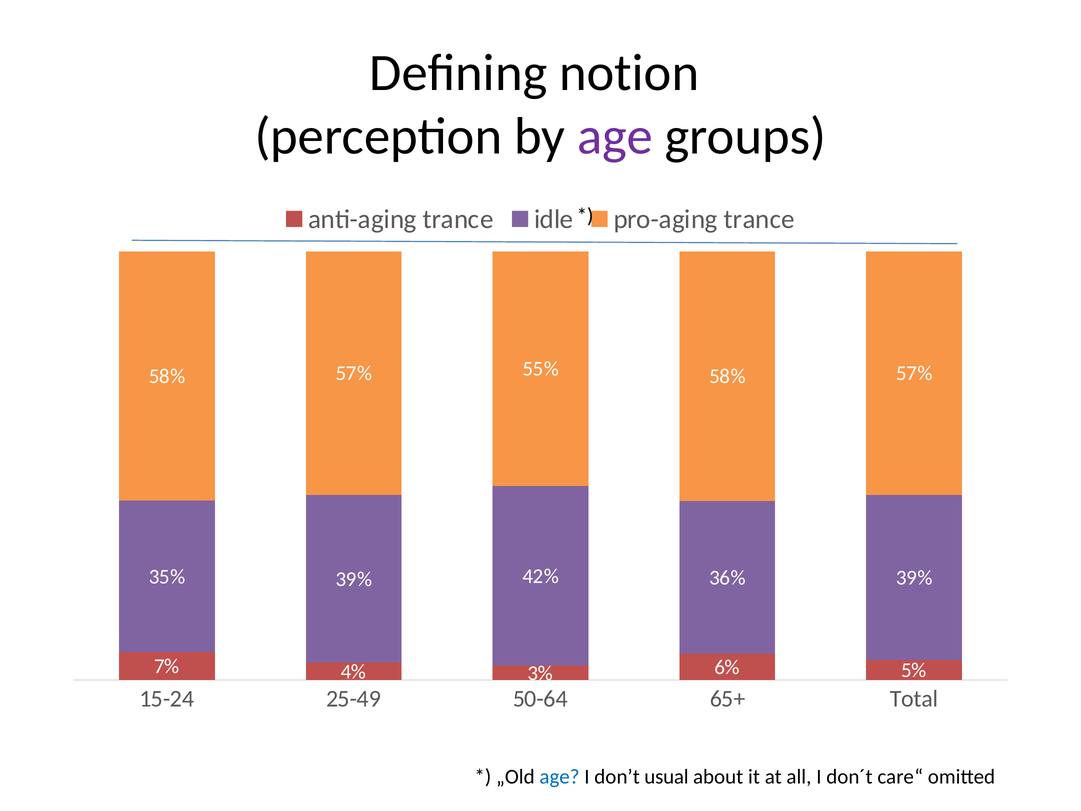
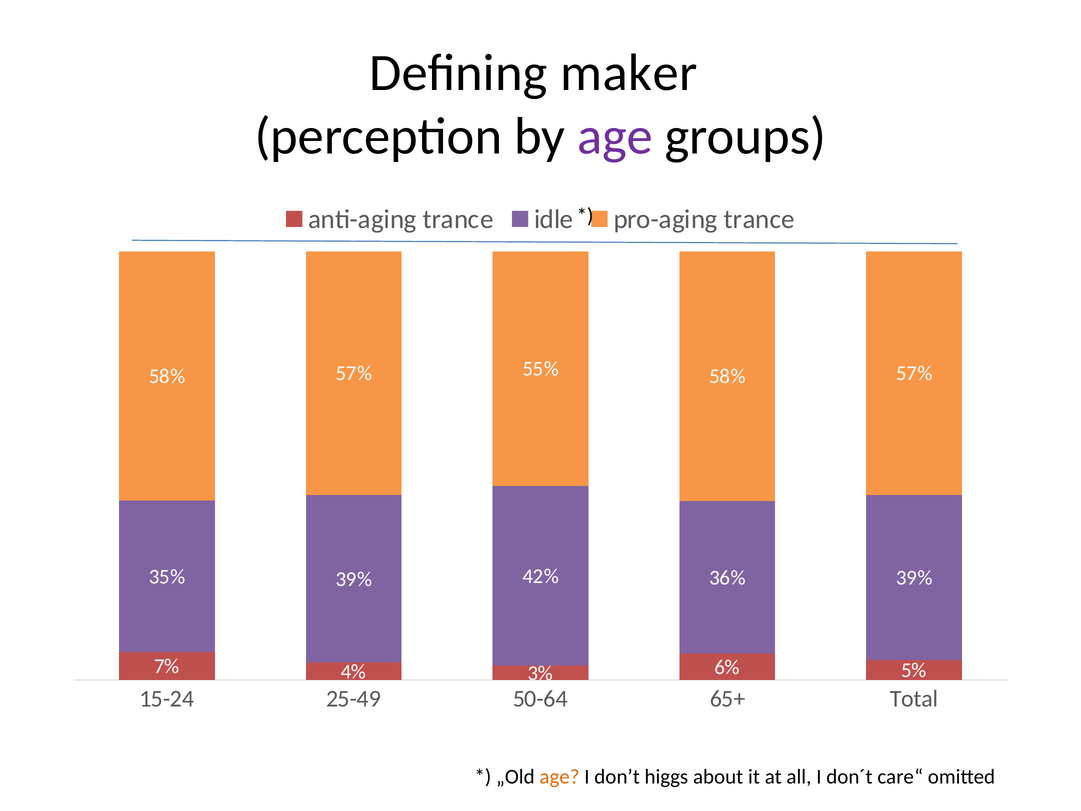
notion: notion -> maker
age at (559, 777) colour: blue -> orange
usual: usual -> higgs
